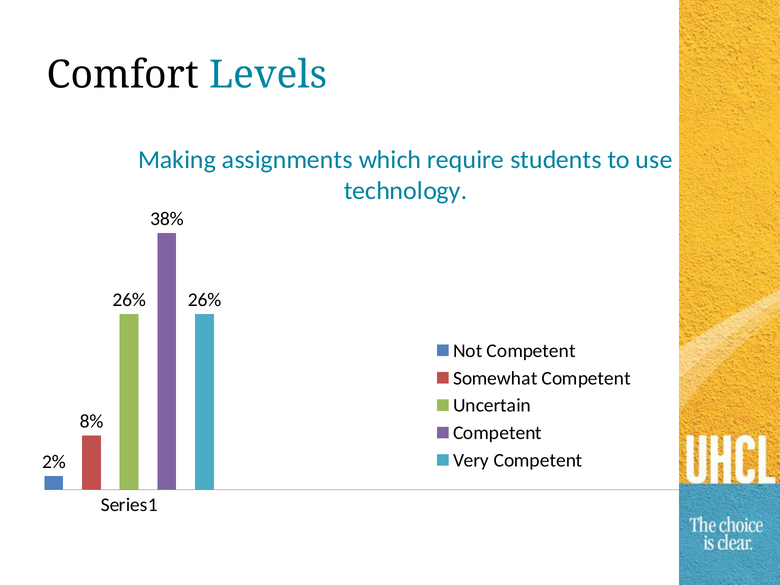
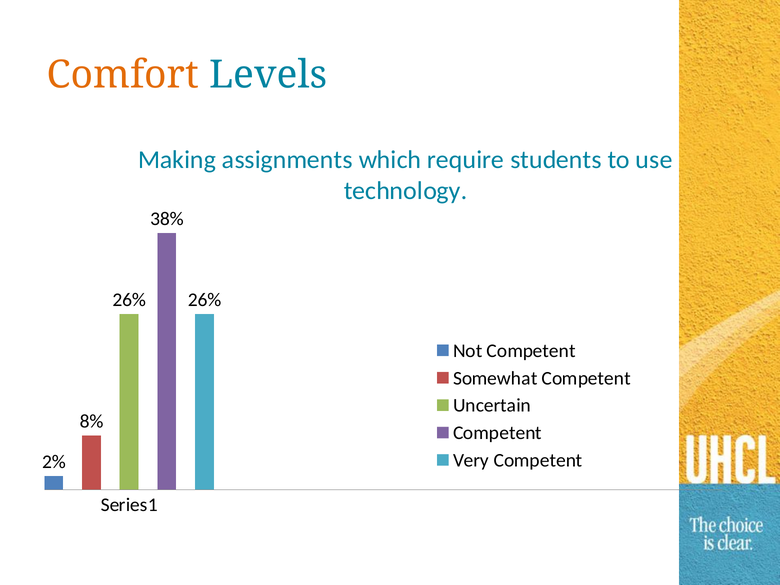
Comfort colour: black -> orange
